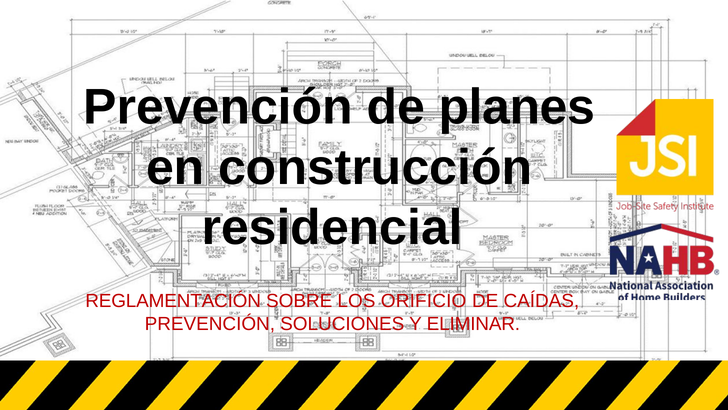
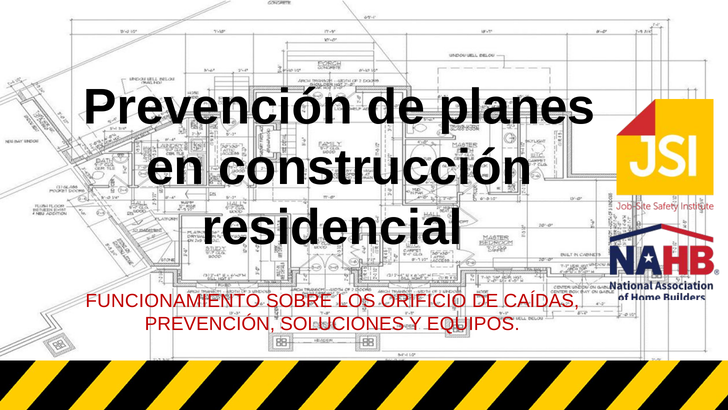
REGLAMENTACIÓN: REGLAMENTACIÓN -> FUNCIONAMIENTO
ELIMINAR: ELIMINAR -> EQUIPOS
